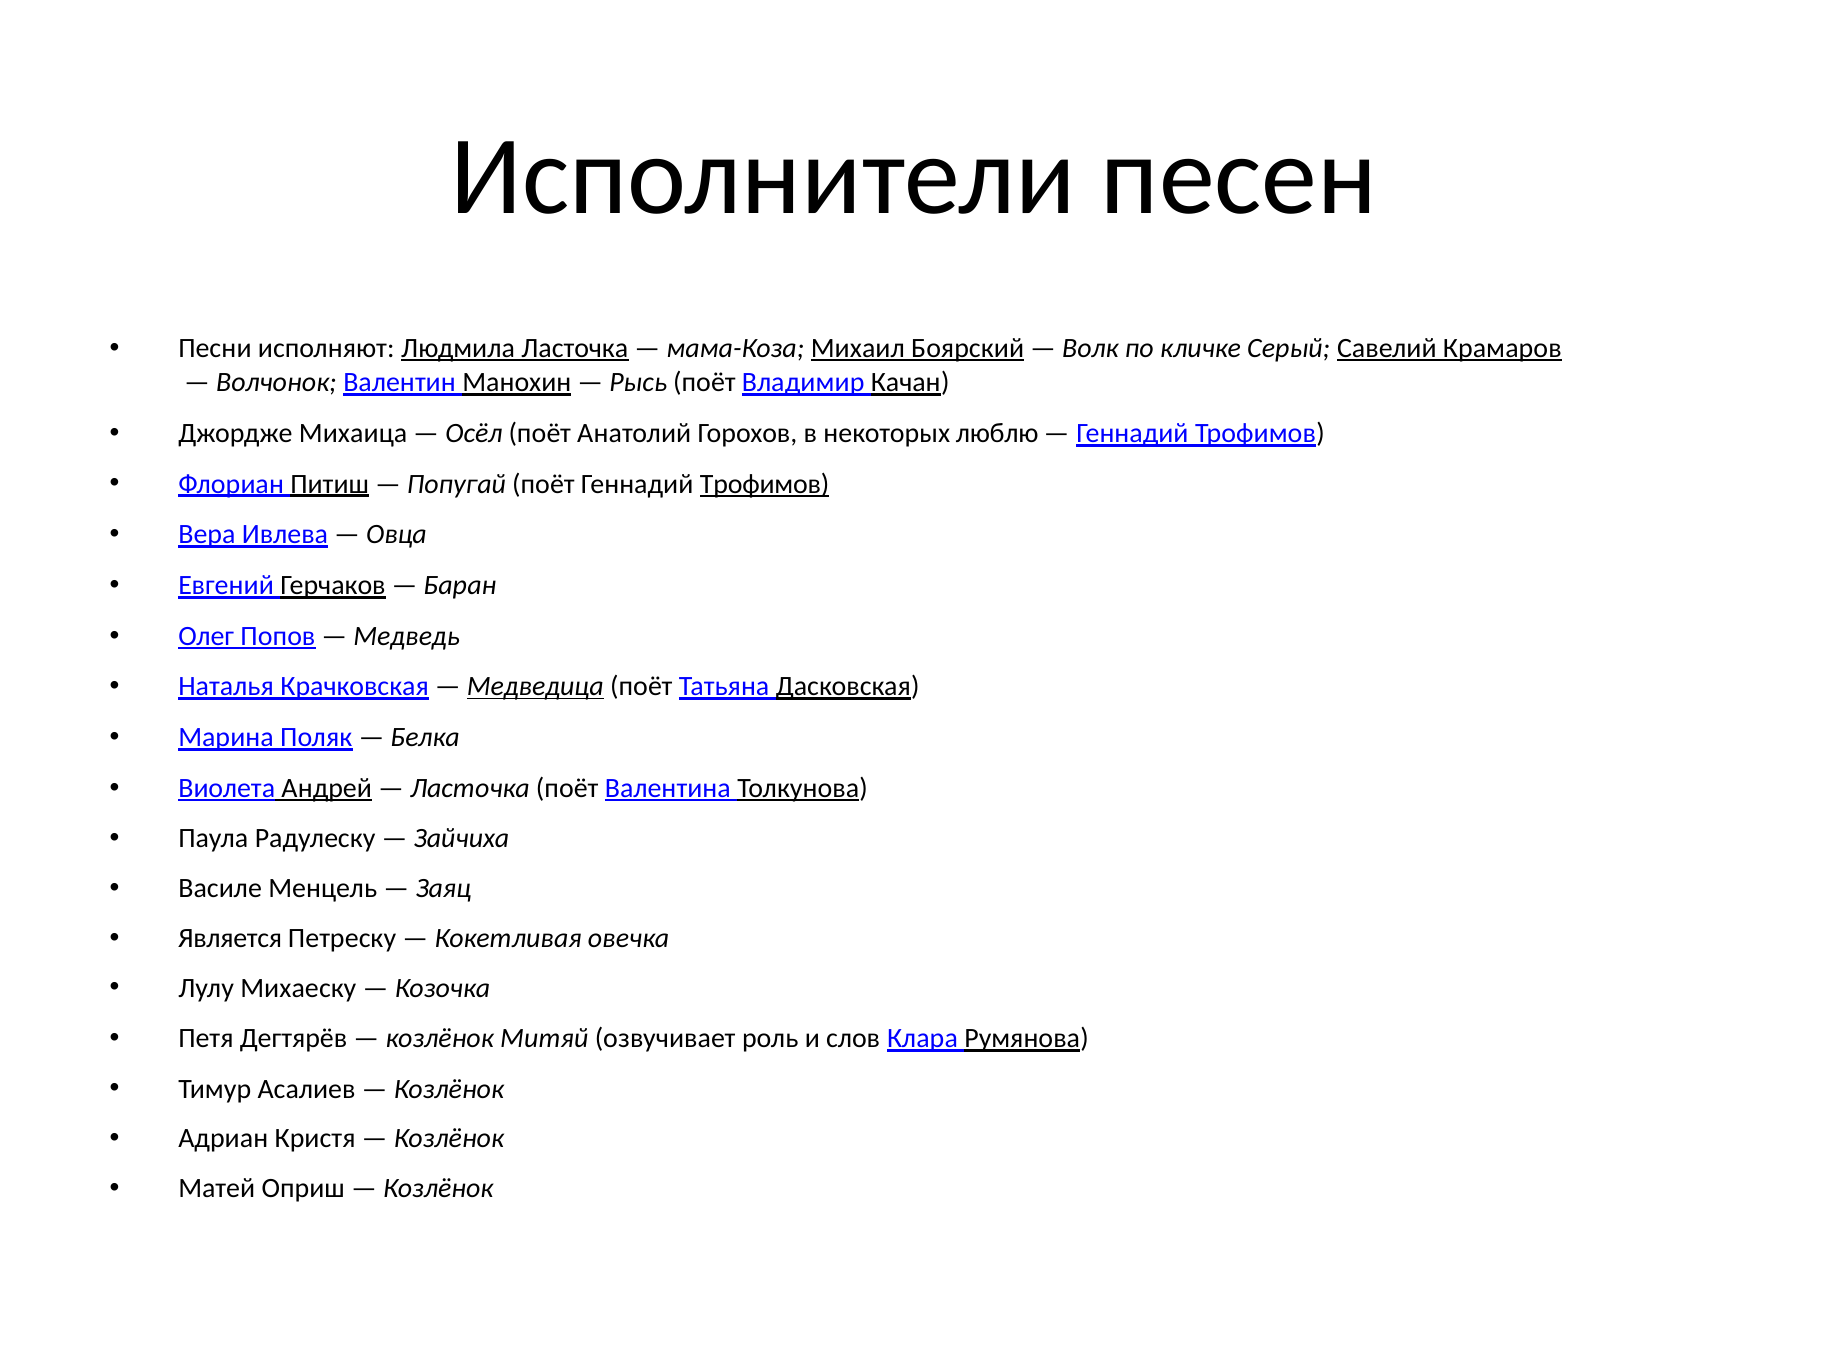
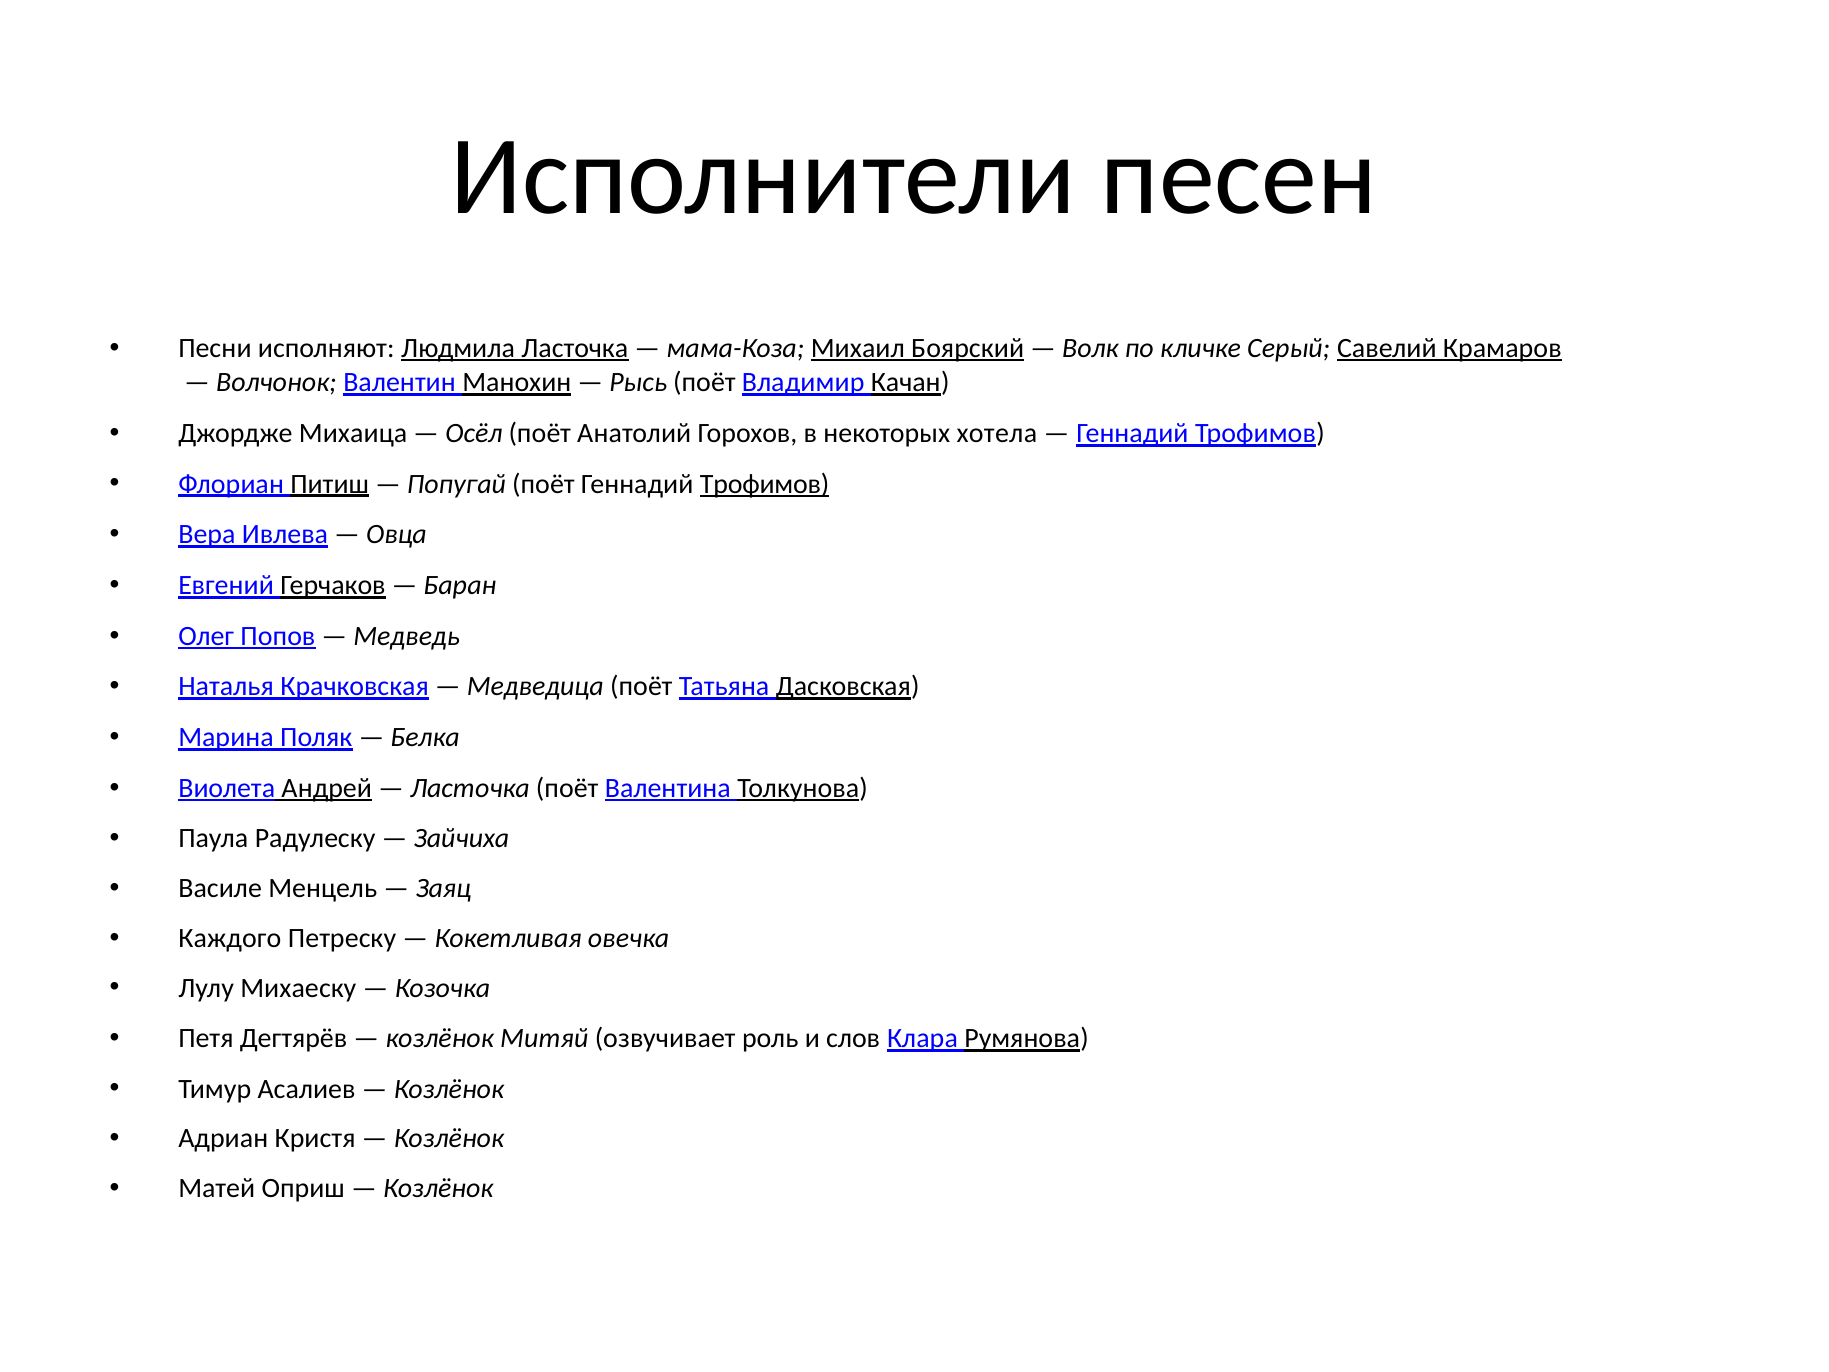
люблю: люблю -> хотела
Медведица underline: present -> none
Является: Является -> Каждого
